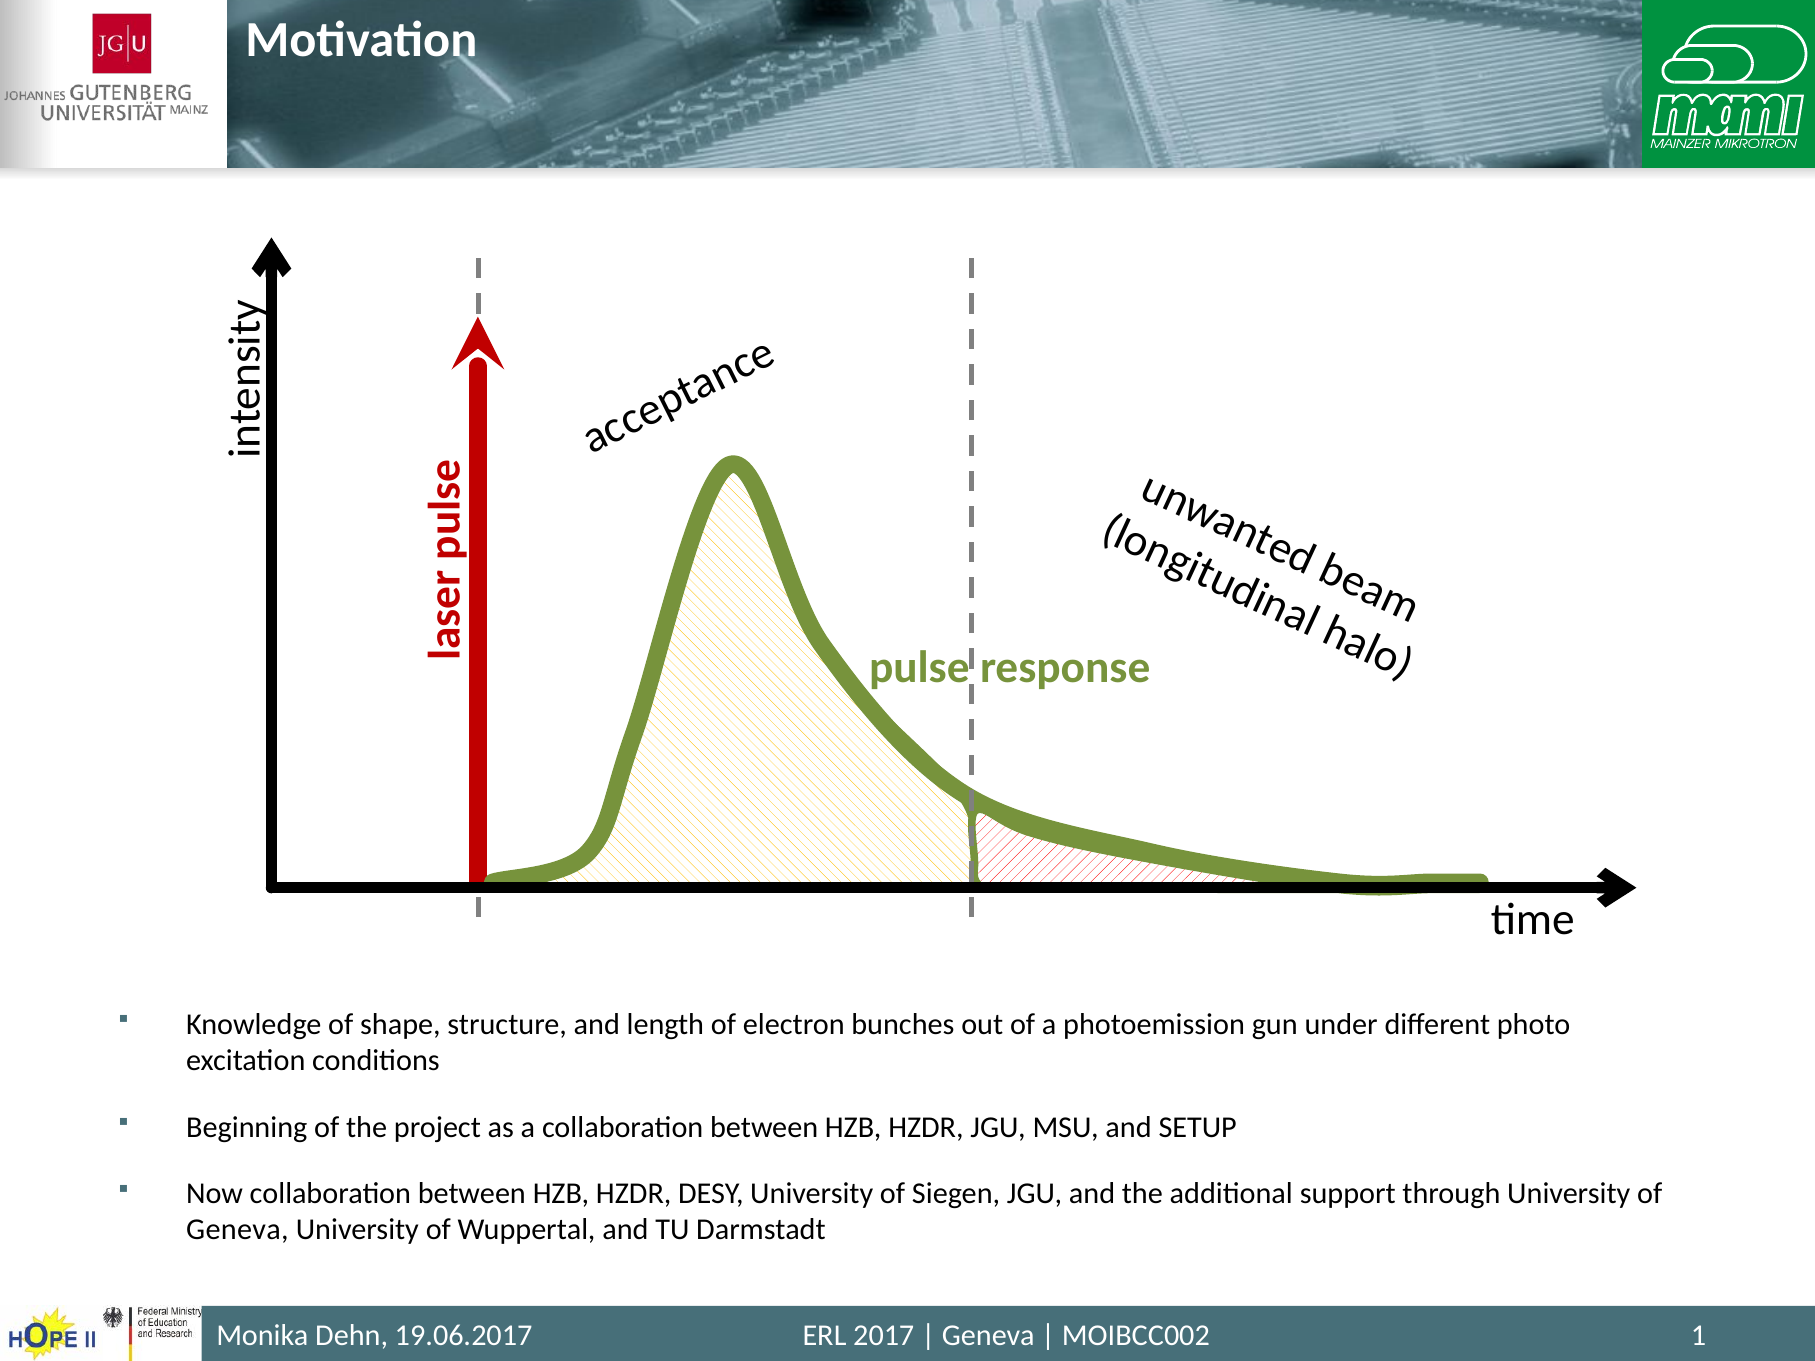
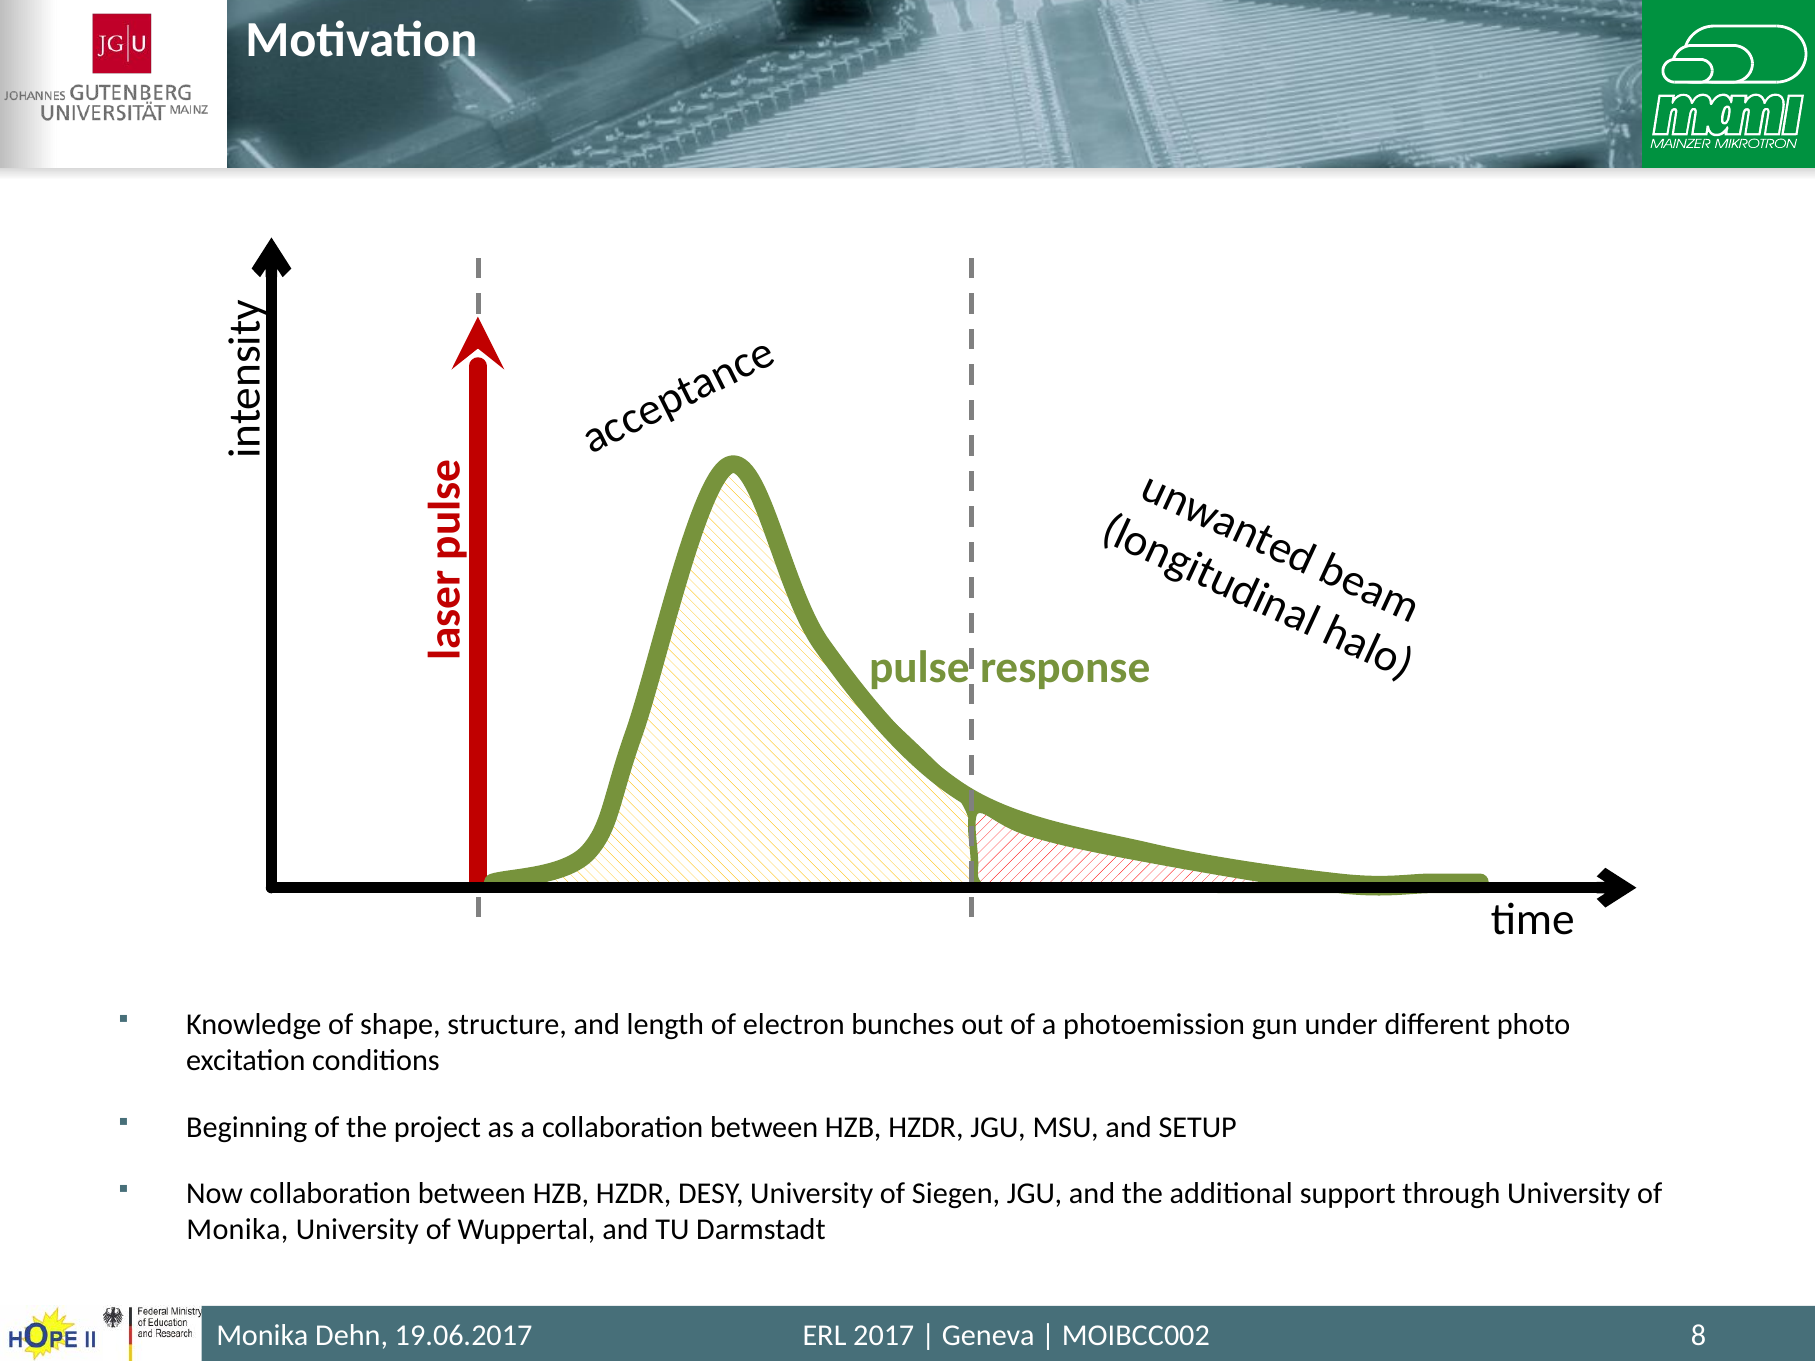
Geneva at (237, 1230): Geneva -> Monika
1: 1 -> 8
